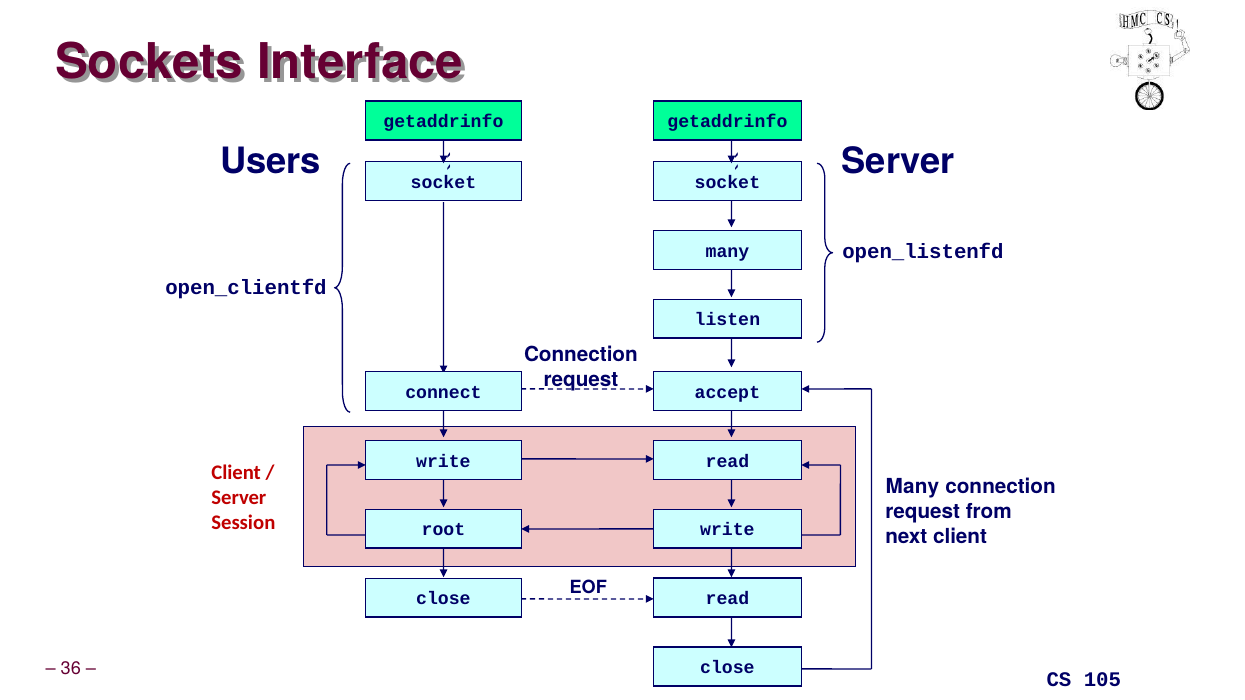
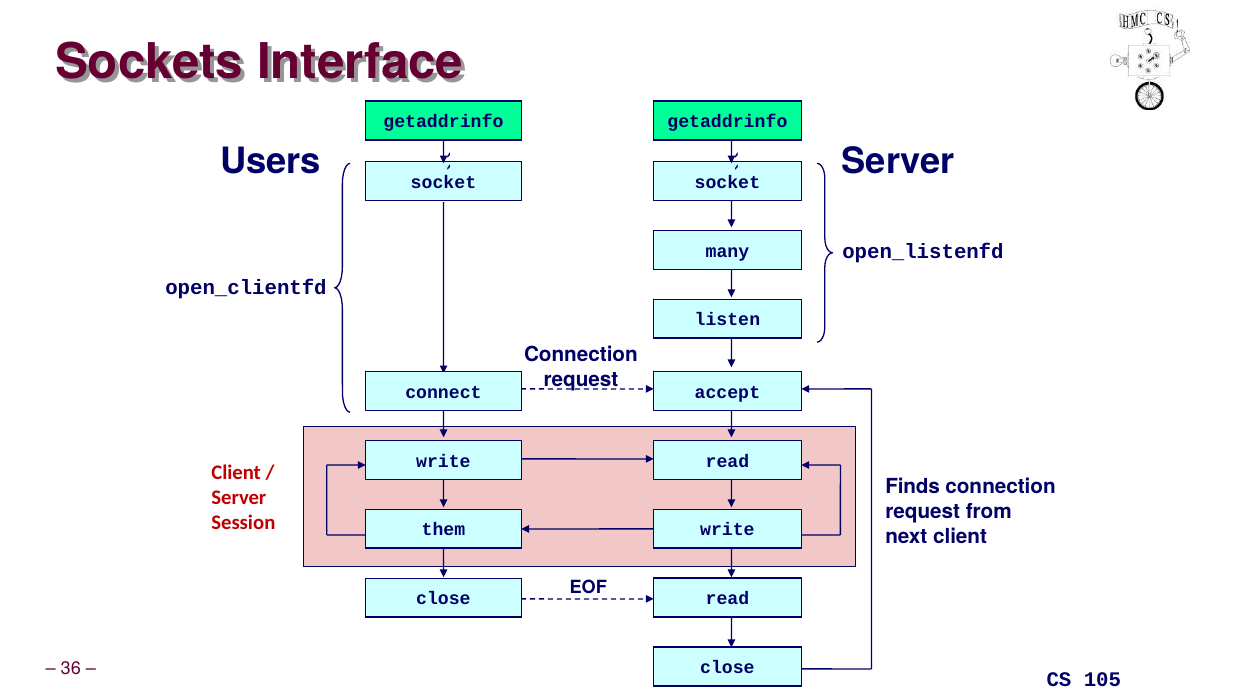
Many at (912, 487): Many -> Finds
root: root -> them
